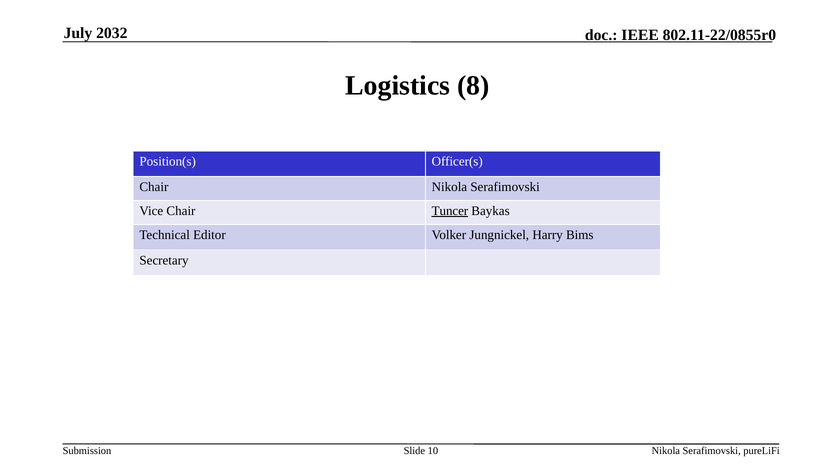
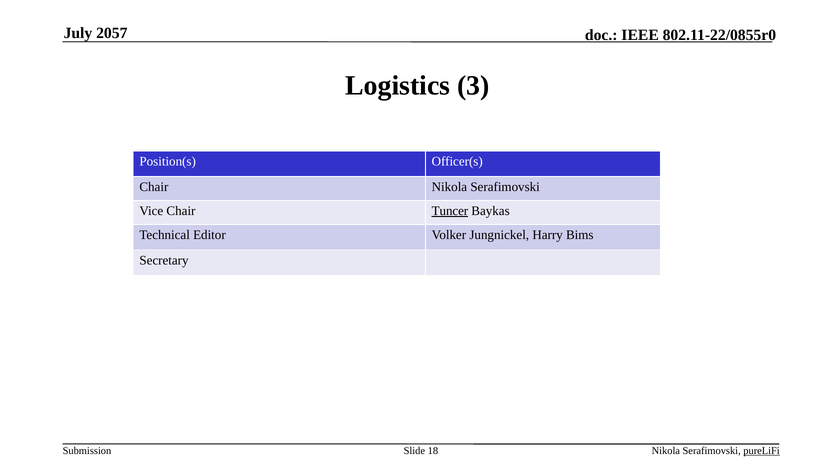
2032: 2032 -> 2057
8: 8 -> 3
10: 10 -> 18
pureLiFi underline: none -> present
